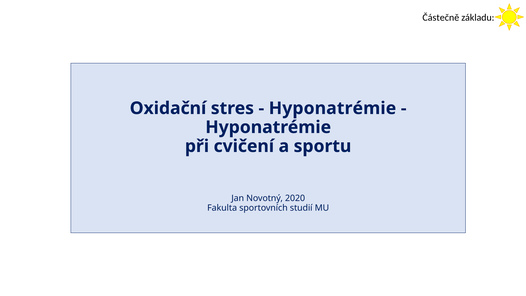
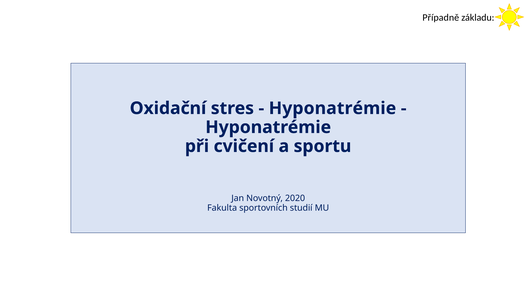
Částečně: Částečně -> Případně
